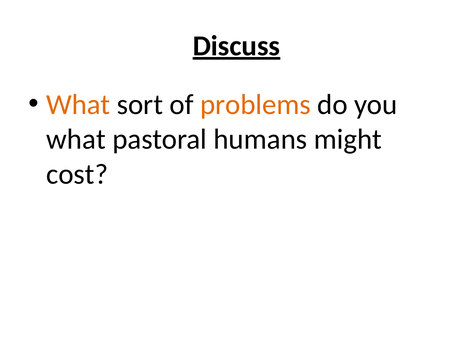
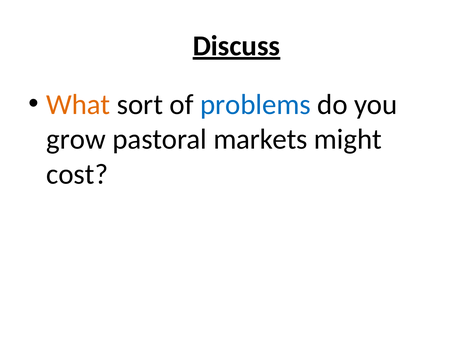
problems colour: orange -> blue
what at (76, 139): what -> grow
humans: humans -> markets
